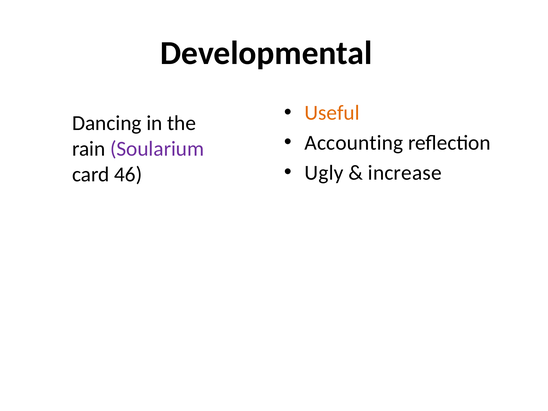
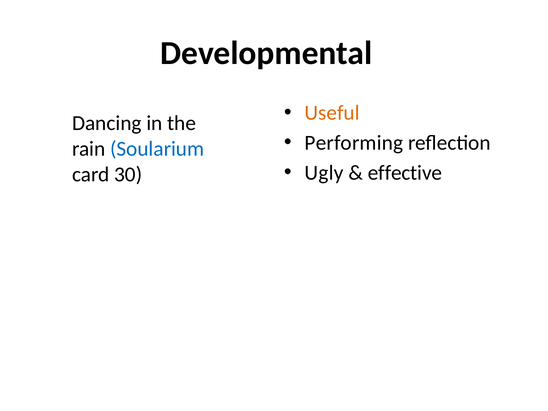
Accounting: Accounting -> Performing
Soularium colour: purple -> blue
increase: increase -> effective
46: 46 -> 30
